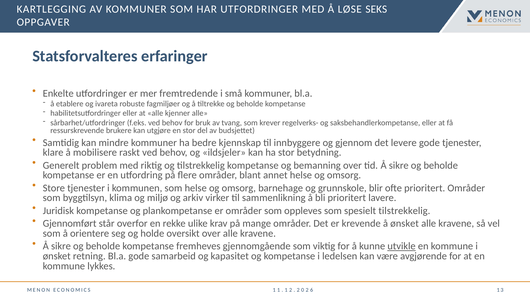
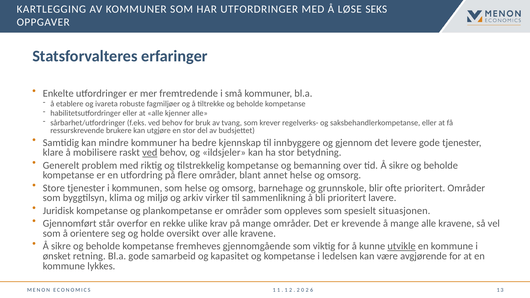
ved at (150, 153) underline: none -> present
spesielt tilstrekkelig: tilstrekkelig -> situasjonen
å ønsket: ønsket -> mange
